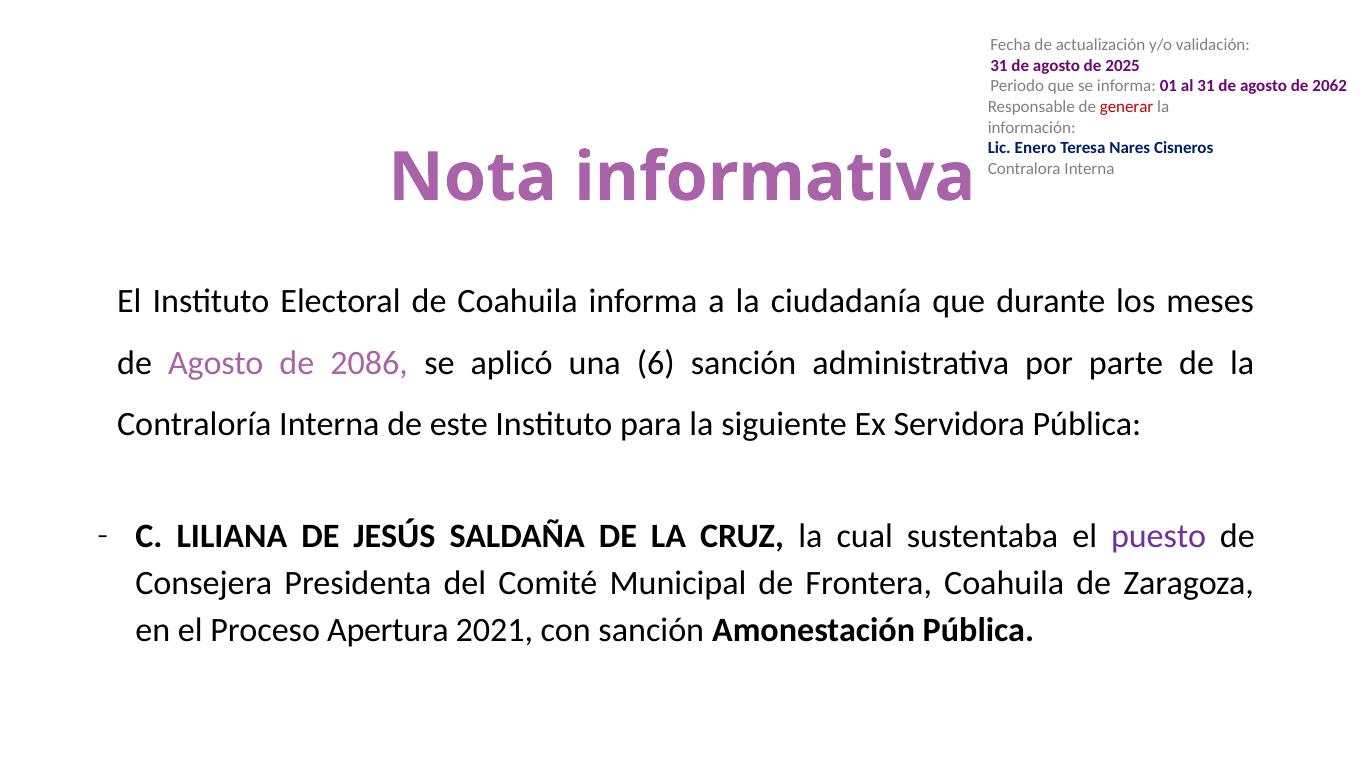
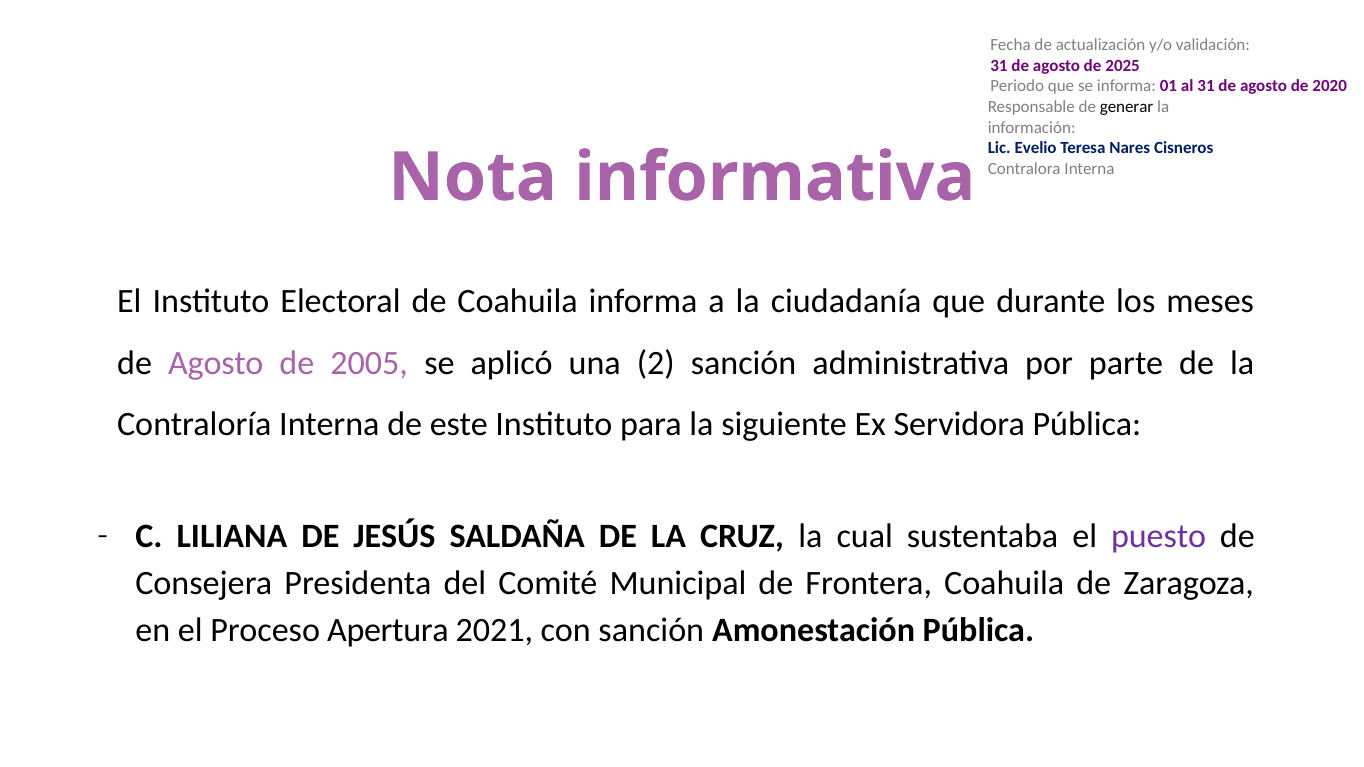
2062: 2062 -> 2020
generar colour: red -> black
Enero: Enero -> Evelio
2086: 2086 -> 2005
6: 6 -> 2
